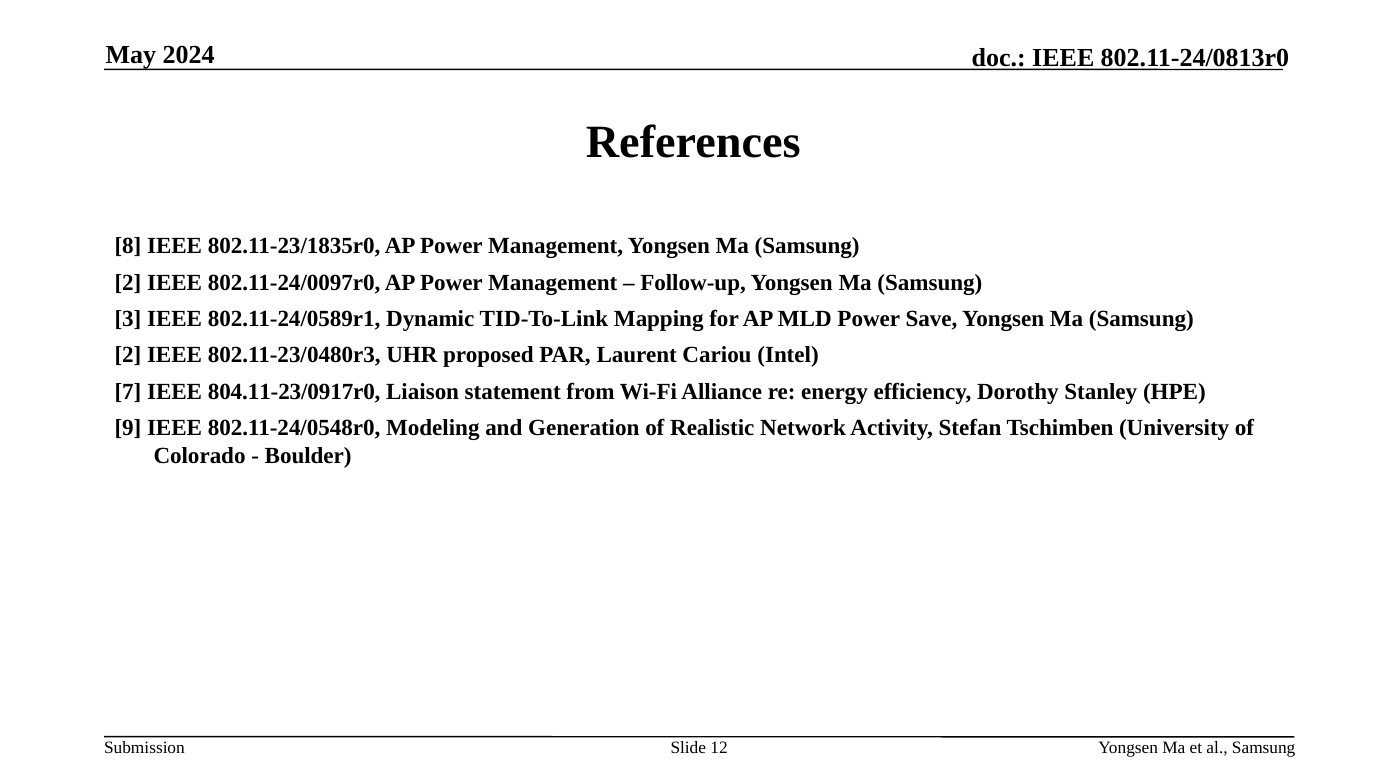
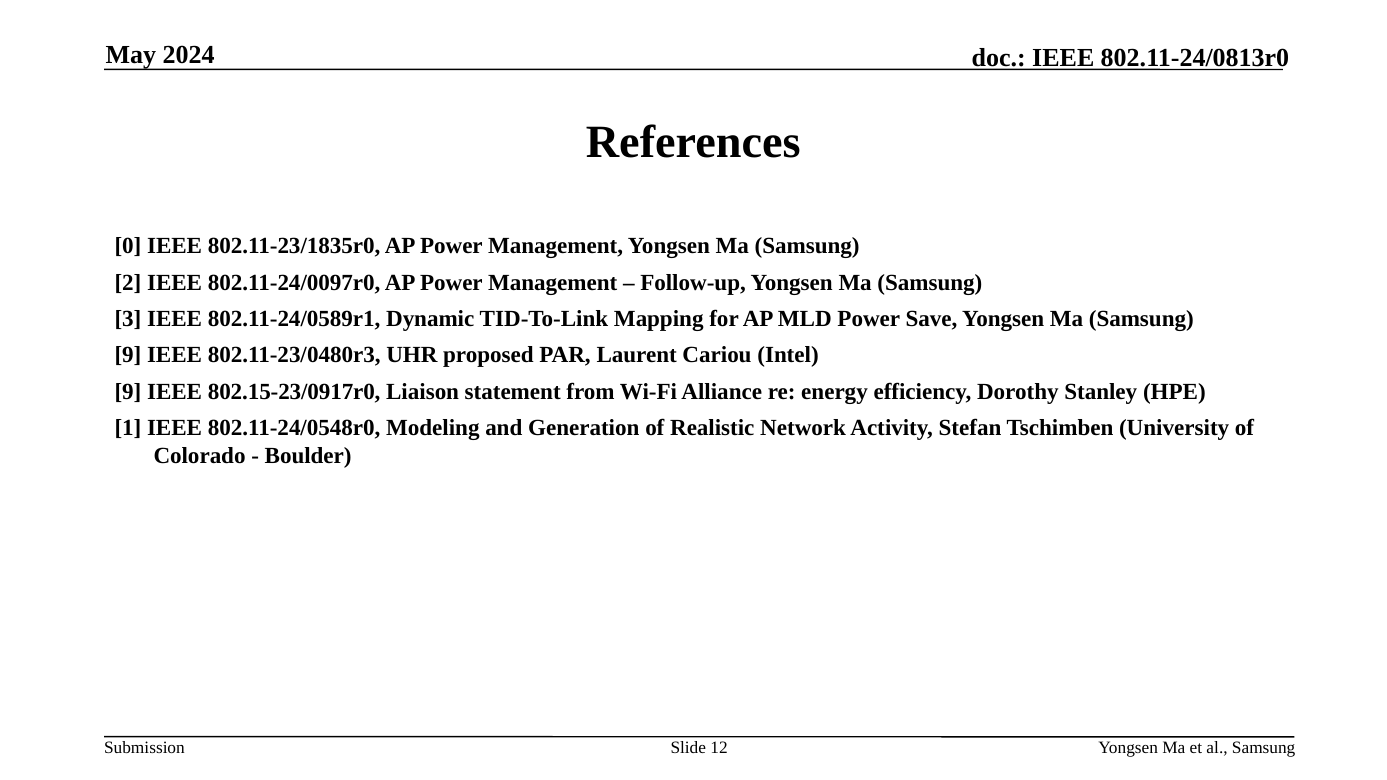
8: 8 -> 0
2 at (128, 355): 2 -> 9
7 at (128, 392): 7 -> 9
804.11-23/0917r0: 804.11-23/0917r0 -> 802.15-23/0917r0
9: 9 -> 1
